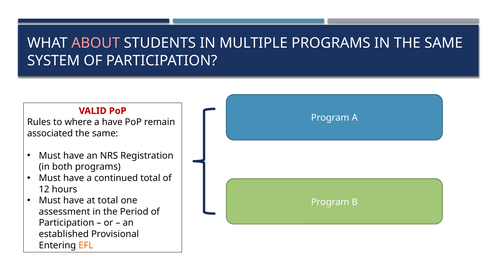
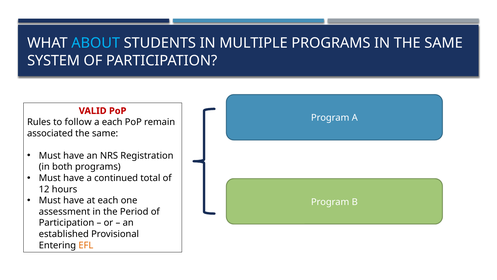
ABOUT colour: pink -> light blue
where: where -> follow
a have: have -> each
at total: total -> each
